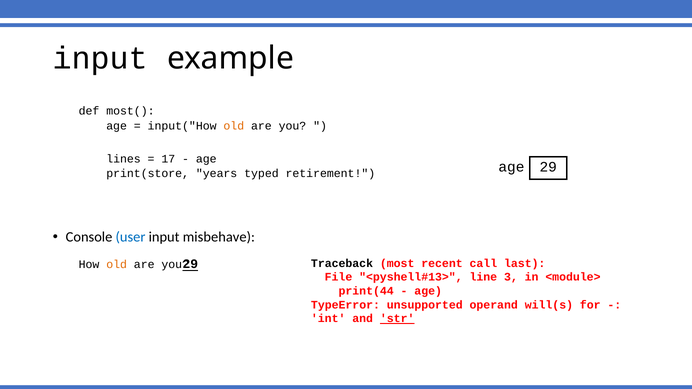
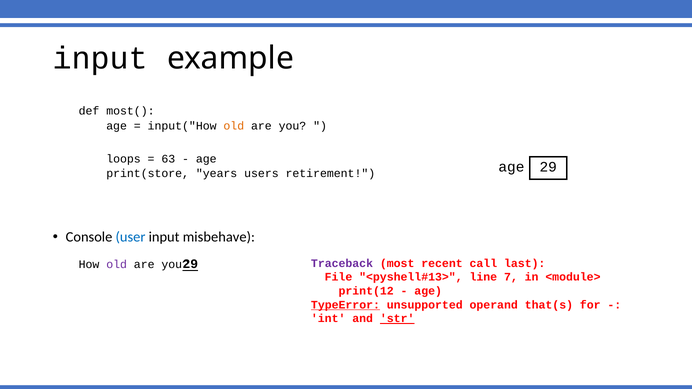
lines: lines -> loops
17: 17 -> 63
typed: typed -> users
Traceback colour: black -> purple
old at (117, 265) colour: orange -> purple
3: 3 -> 7
print(44: print(44 -> print(12
TypeError underline: none -> present
will(s: will(s -> that(s
